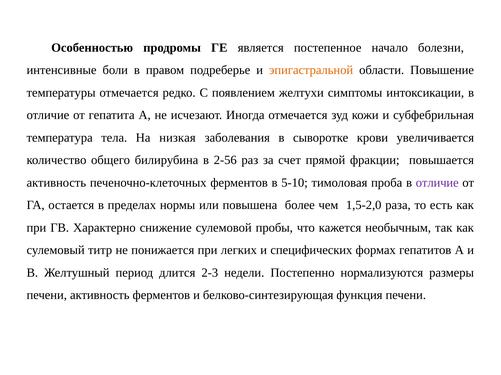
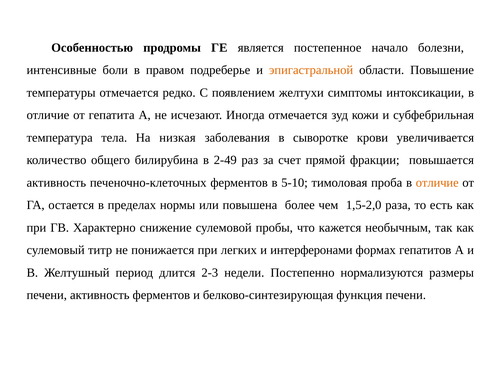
2-56: 2-56 -> 2-49
отличие at (437, 183) colour: purple -> orange
специфических: специфических -> интерферонами
